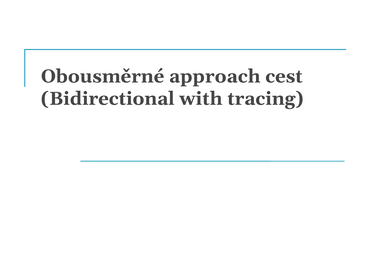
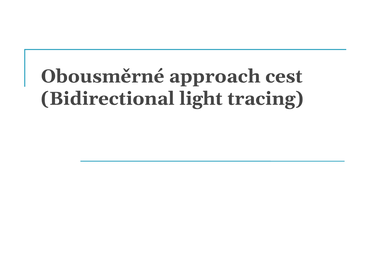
with: with -> light
